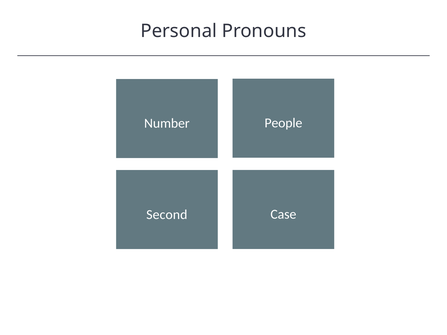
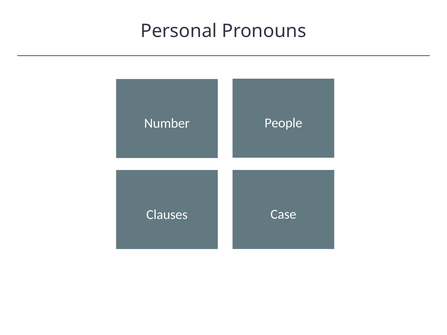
Second: Second -> Clauses
